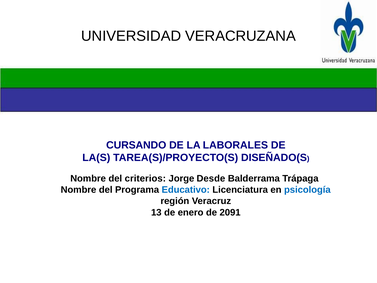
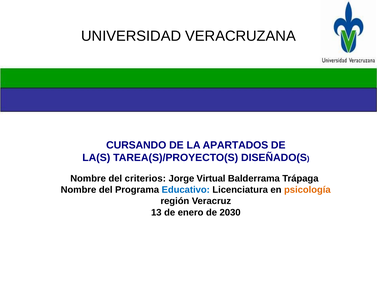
LABORALES: LABORALES -> APARTADOS
Desde: Desde -> Virtual
psicología colour: blue -> orange
2091: 2091 -> 2030
